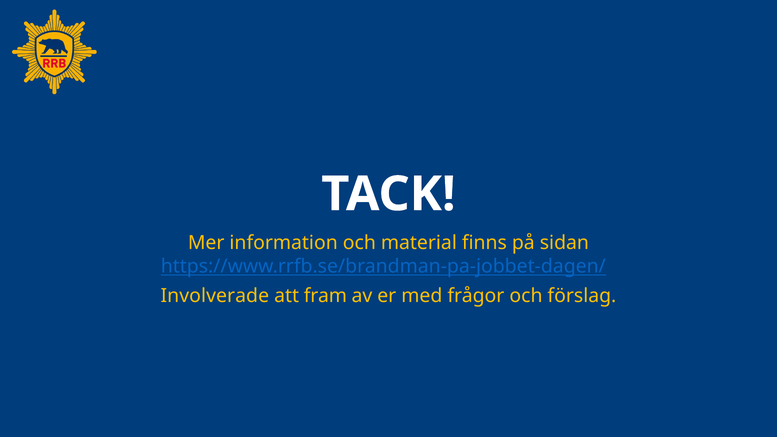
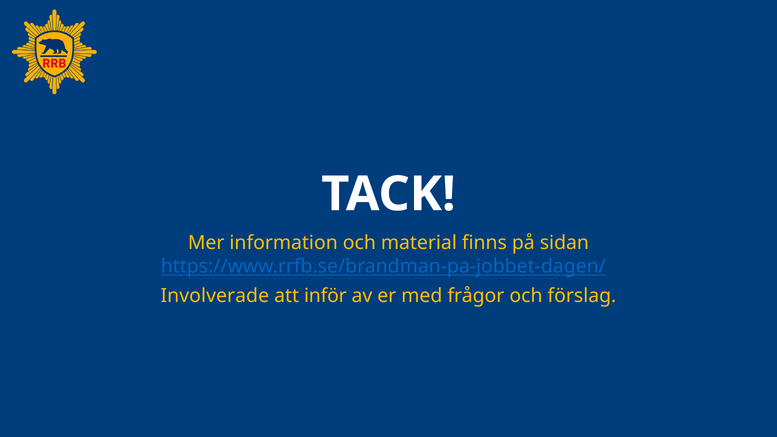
fram: fram -> inför
